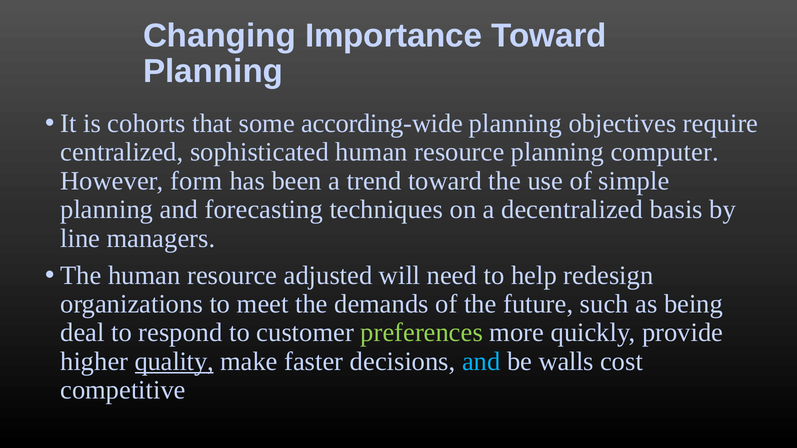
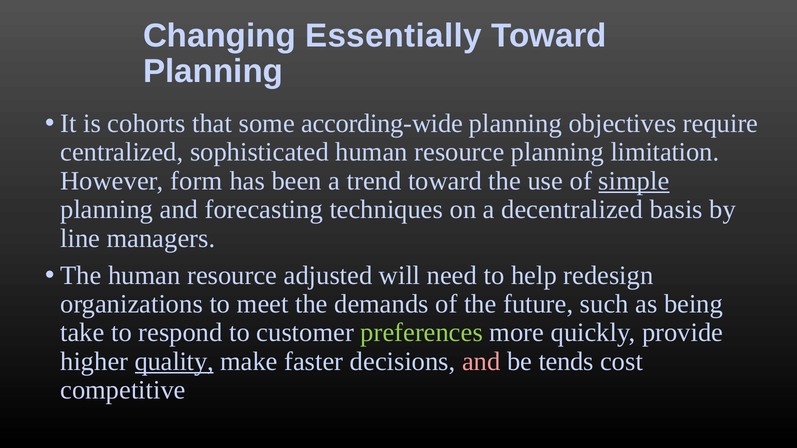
Importance: Importance -> Essentially
computer: computer -> limitation
simple underline: none -> present
deal: deal -> take
and at (481, 362) colour: light blue -> pink
walls: walls -> tends
